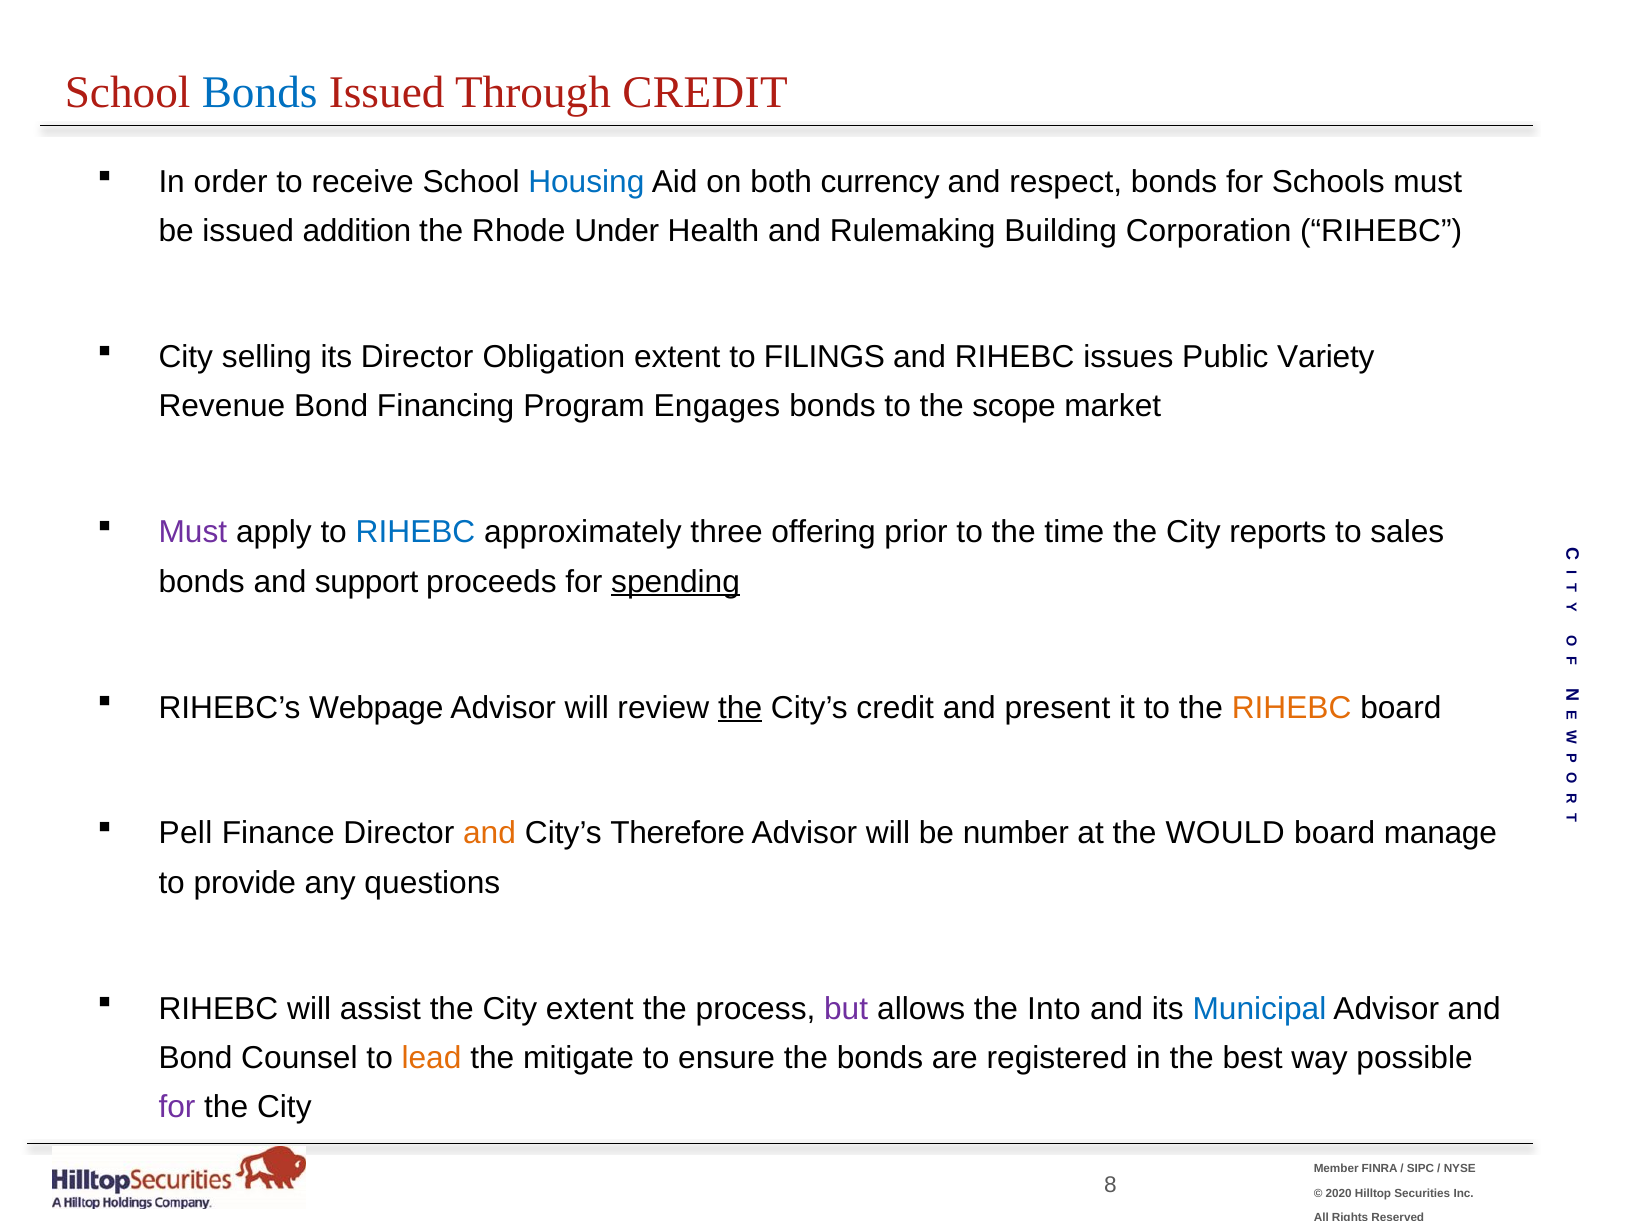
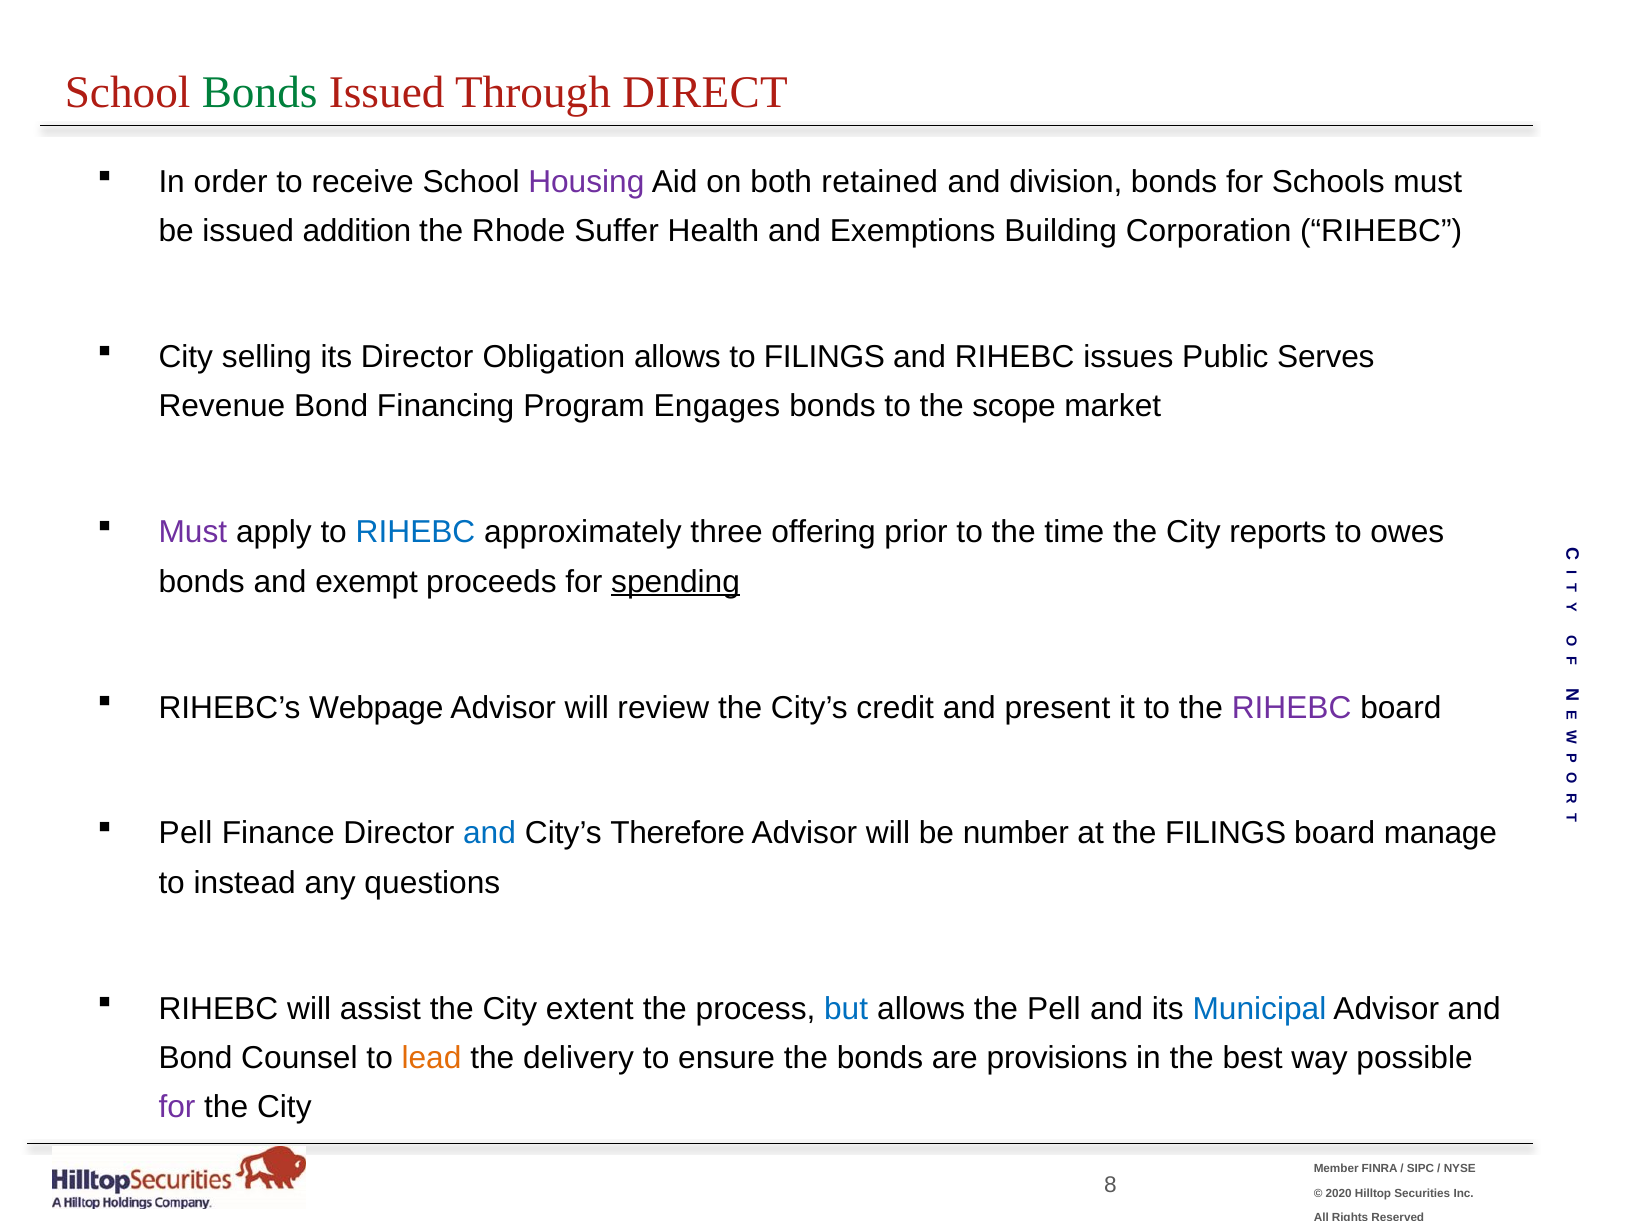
Bonds at (260, 93) colour: blue -> green
Through CREDIT: CREDIT -> DIRECT
Housing colour: blue -> purple
currency: currency -> retained
respect: respect -> division
Under: Under -> Suffer
Rulemaking: Rulemaking -> Exemptions
Obligation extent: extent -> allows
Variety: Variety -> Serves
sales: sales -> owes
support: support -> exempt
the at (740, 708) underline: present -> none
RIHEBC at (1292, 708) colour: orange -> purple
and at (489, 833) colour: orange -> blue
the WOULD: WOULD -> FILINGS
provide: provide -> instead
but colour: purple -> blue
the Into: Into -> Pell
mitigate: mitigate -> delivery
registered: registered -> provisions
